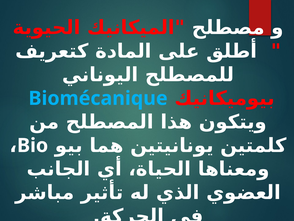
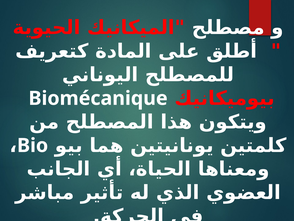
Biomécanique colour: light blue -> white
